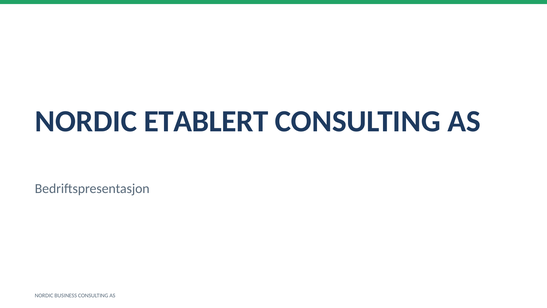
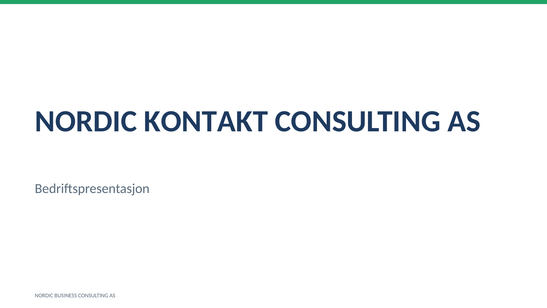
ETABLERT: ETABLERT -> KONTAKT
